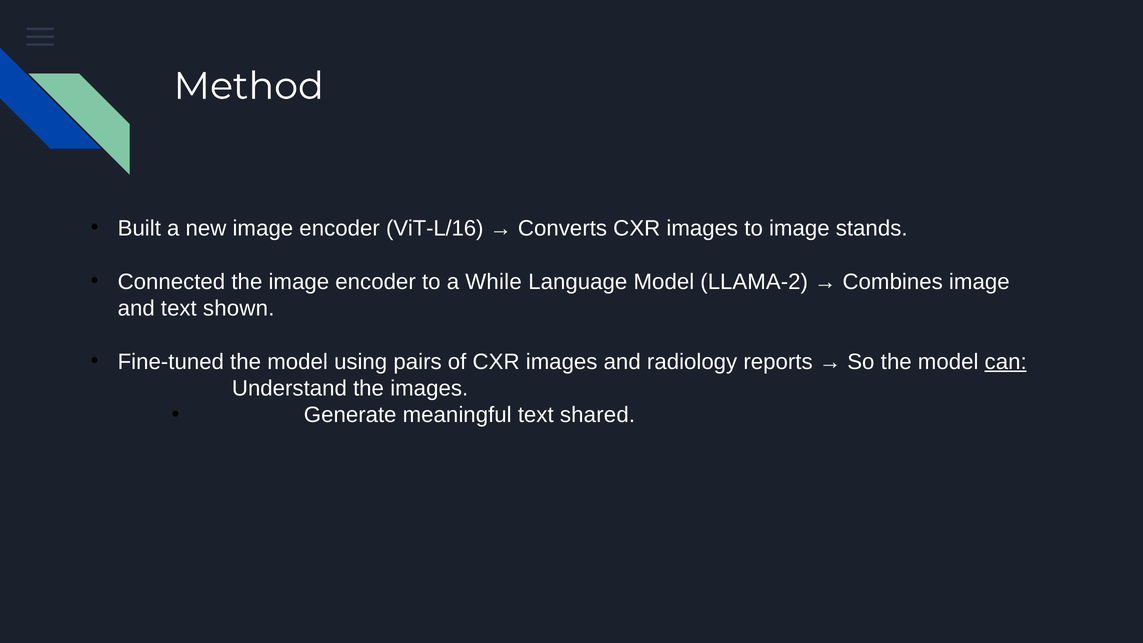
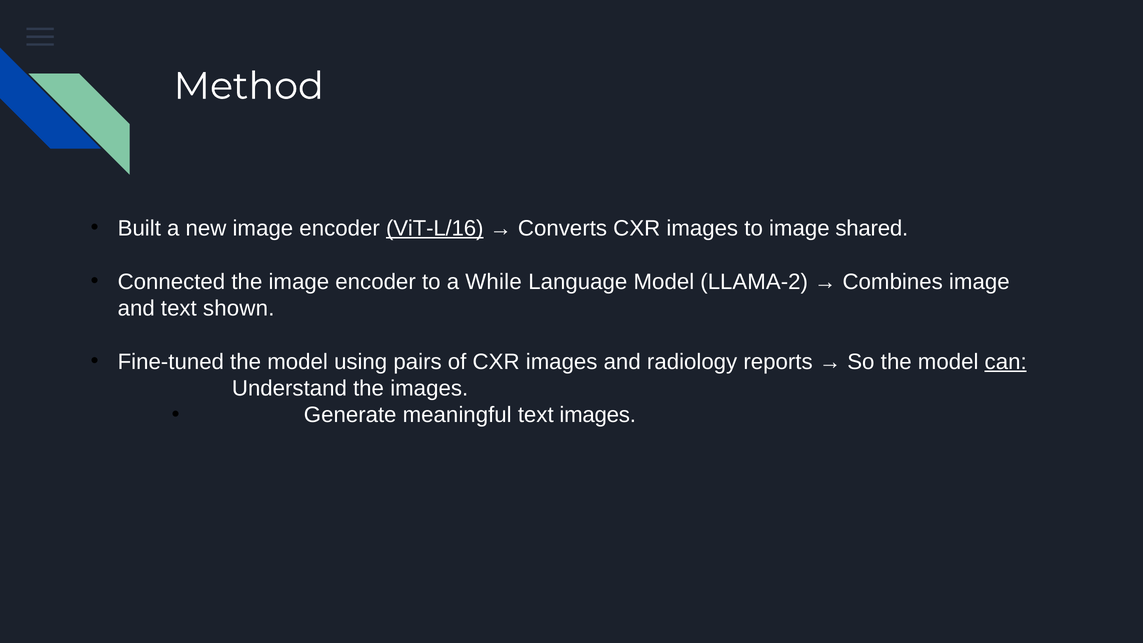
ViT-L/16 underline: none -> present
stands: stands -> shared
text shared: shared -> images
